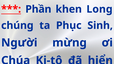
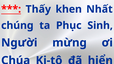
Phần: Phần -> Thấy
Long: Long -> Nhất
